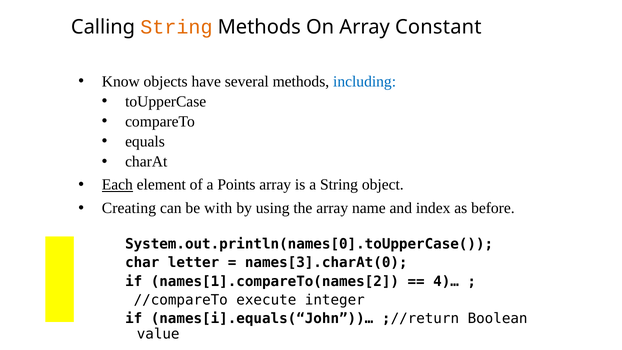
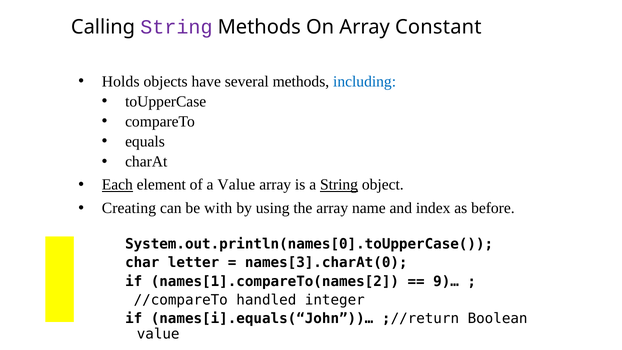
String at (176, 27) colour: orange -> purple
Know: Know -> Holds
a Points: Points -> Value
String at (339, 185) underline: none -> present
4)…: 4)… -> 9)…
execute: execute -> handled
